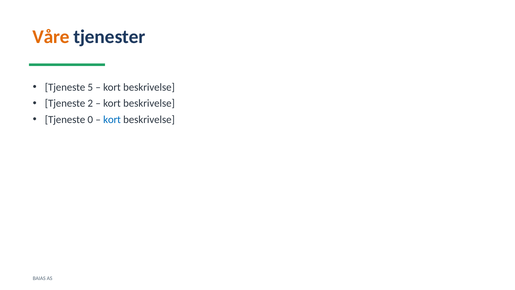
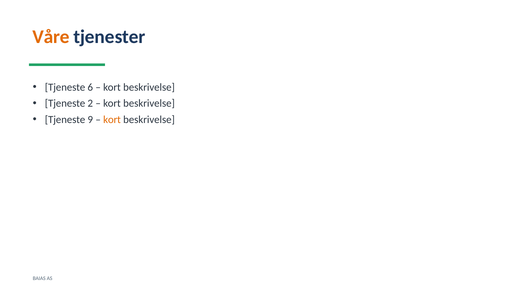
5: 5 -> 6
0: 0 -> 9
kort at (112, 119) colour: blue -> orange
